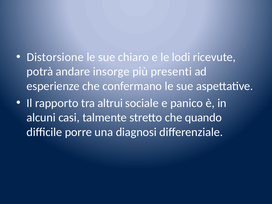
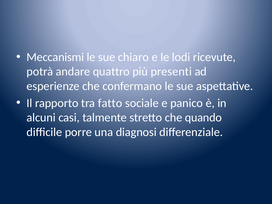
Distorsione: Distorsione -> Meccanismi
insorge: insorge -> quattro
altrui: altrui -> fatto
